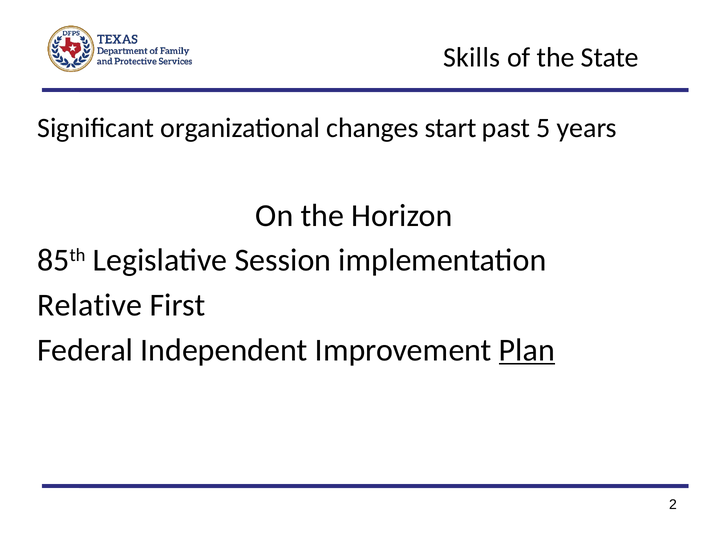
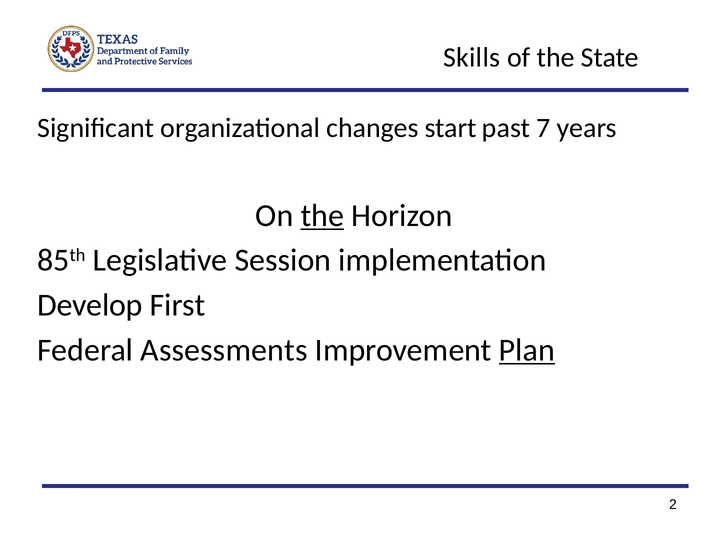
5: 5 -> 7
the at (322, 216) underline: none -> present
Relative: Relative -> Develop
Independent: Independent -> Assessments
